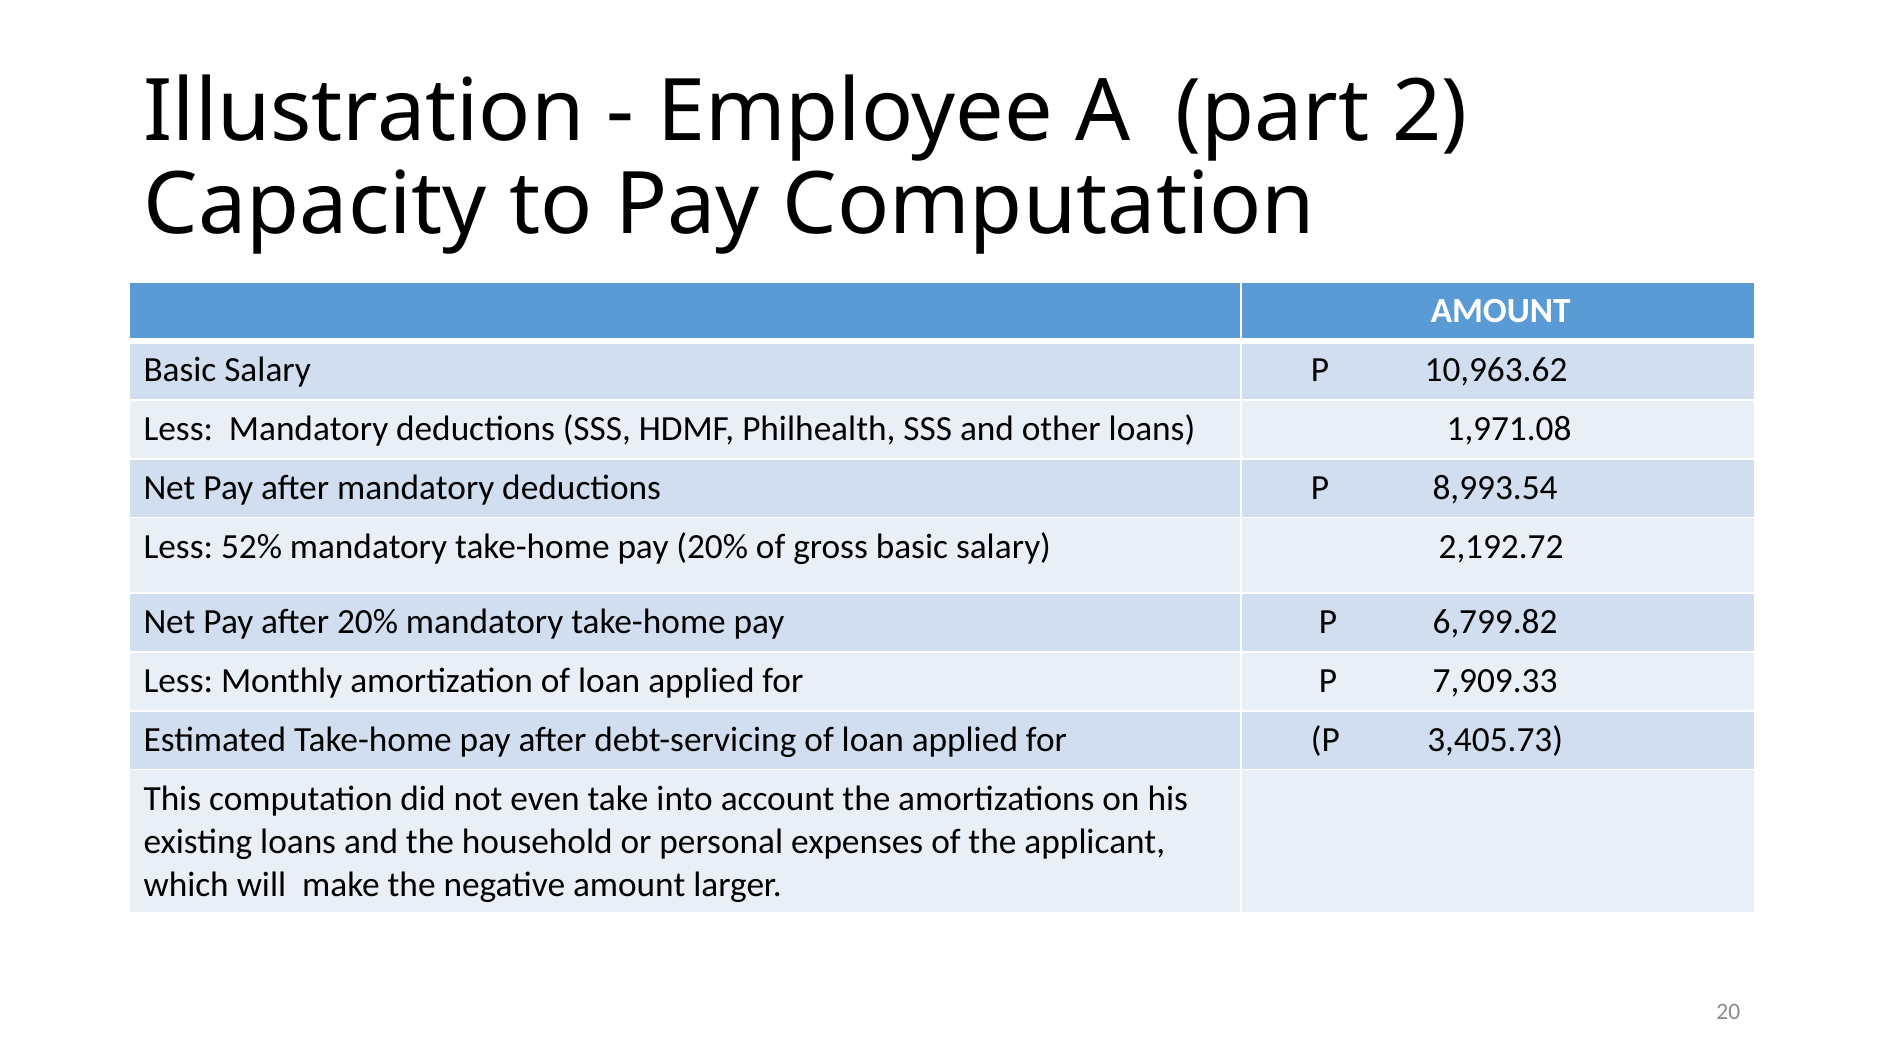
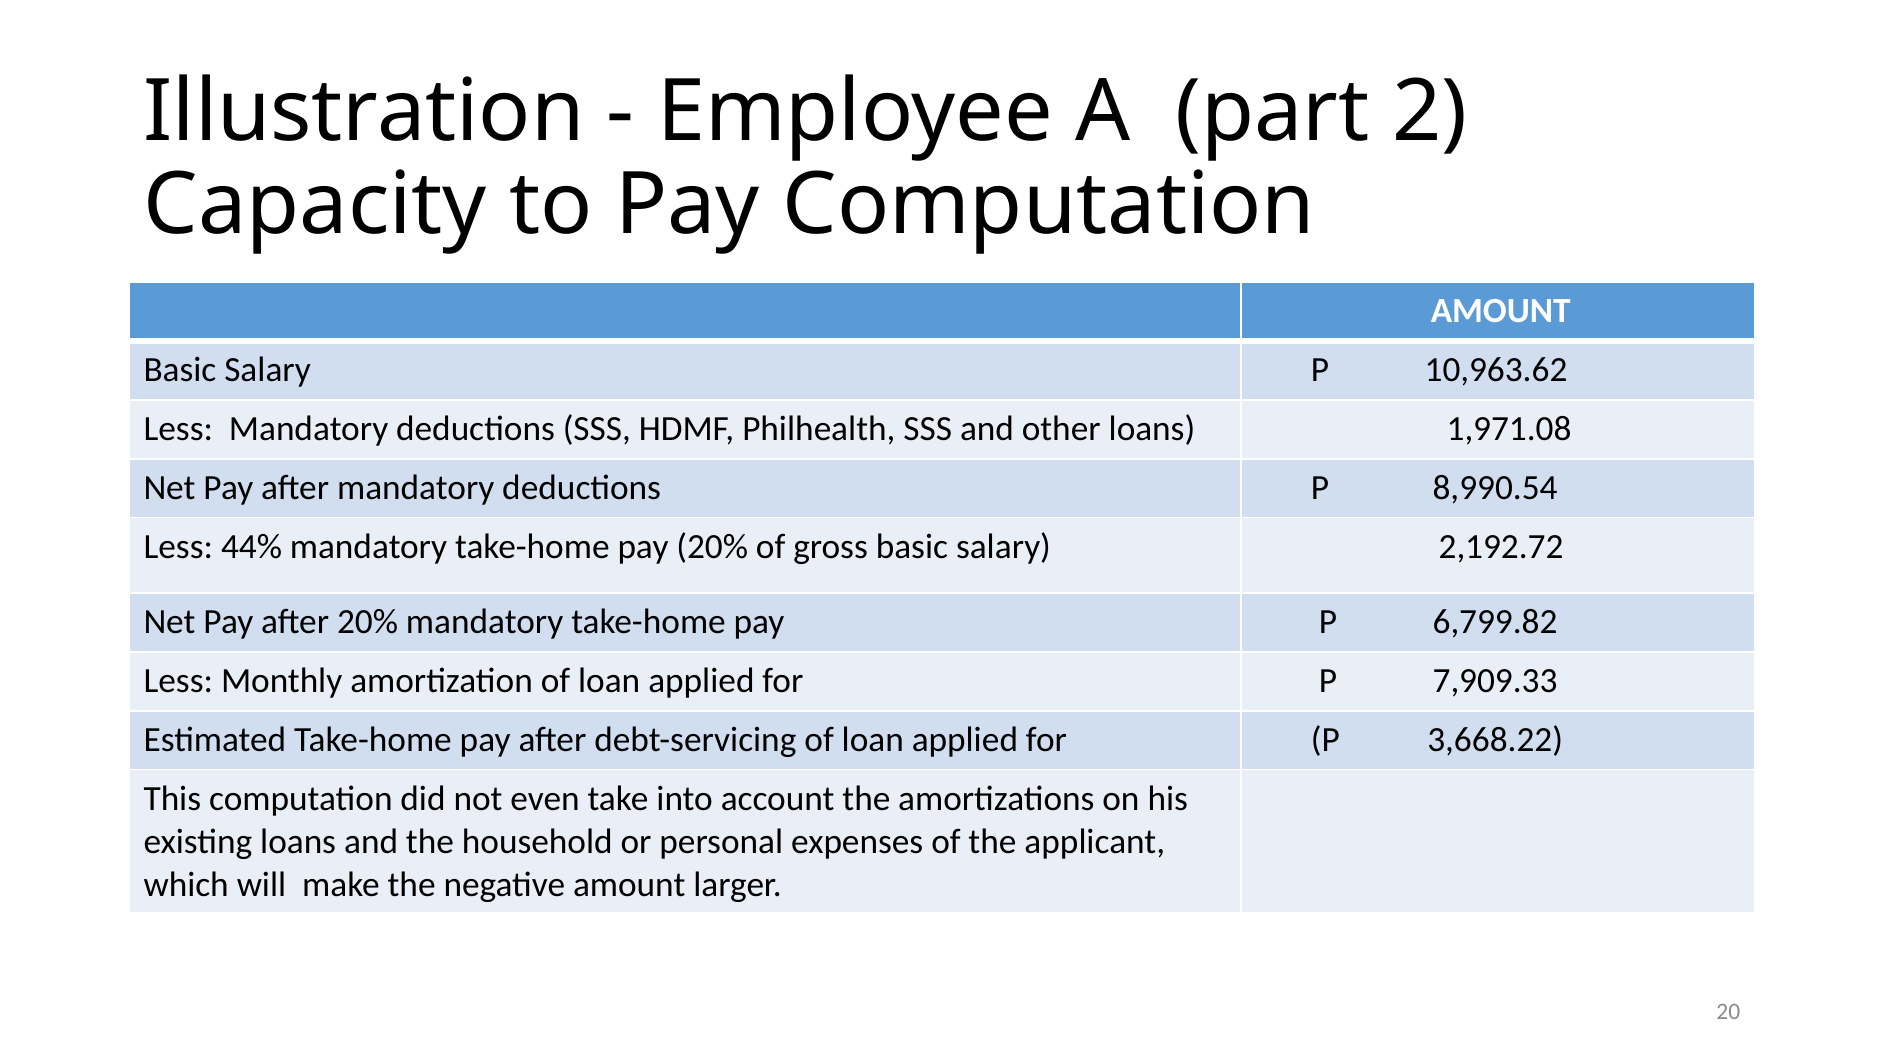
8,993.54: 8,993.54 -> 8,990.54
52%: 52% -> 44%
3,405.73: 3,405.73 -> 3,668.22
